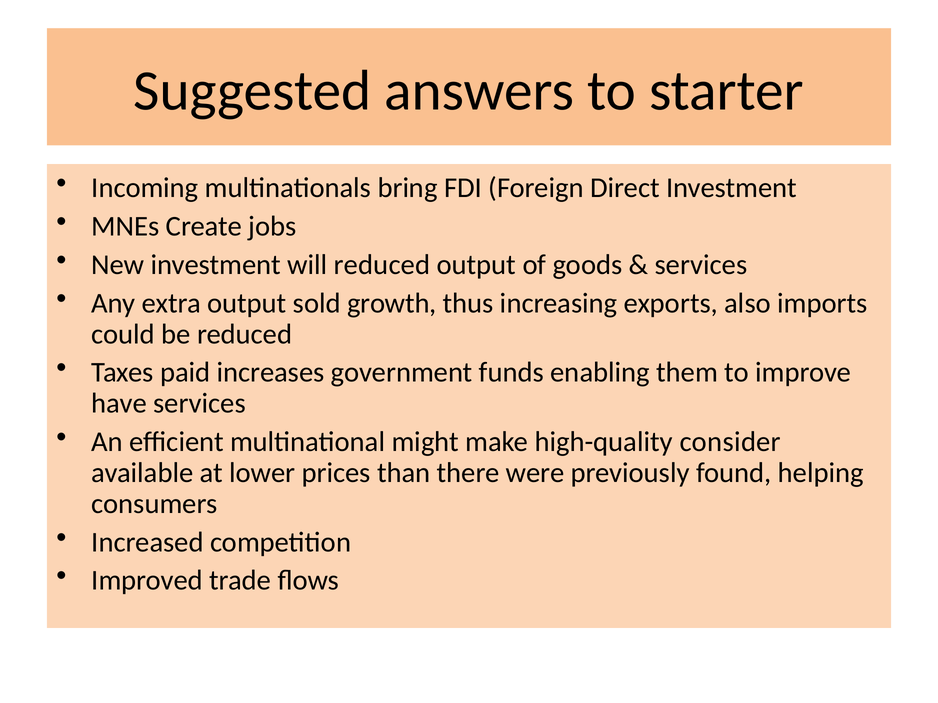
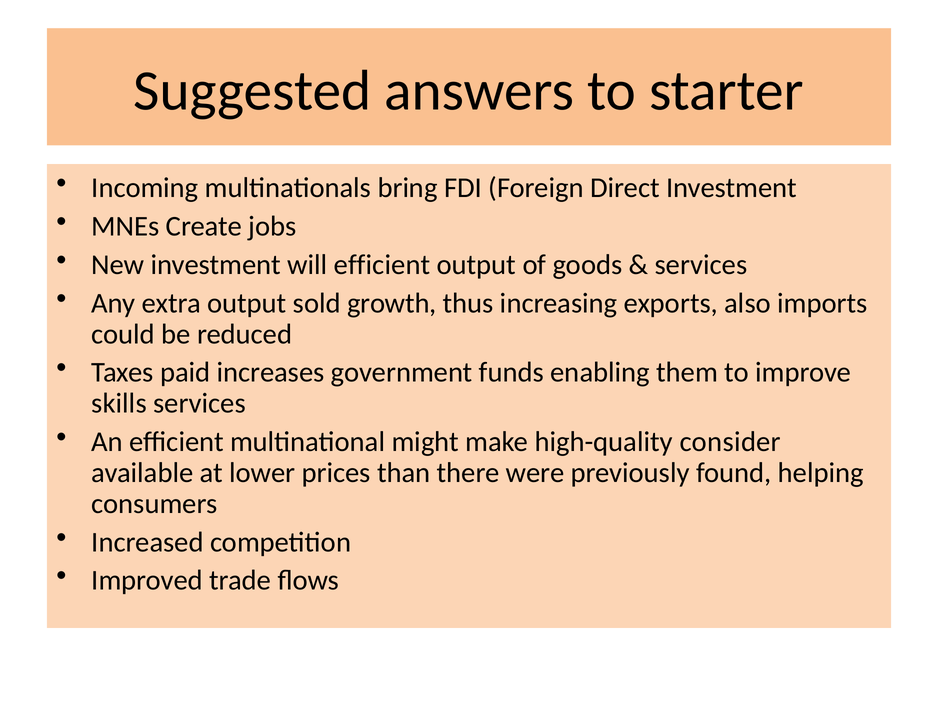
will reduced: reduced -> efficient
have: have -> skills
